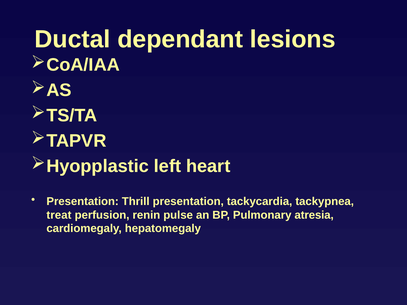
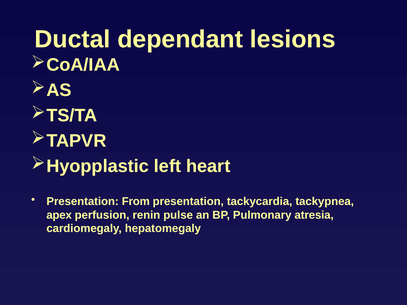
Thrill: Thrill -> From
treat: treat -> apex
